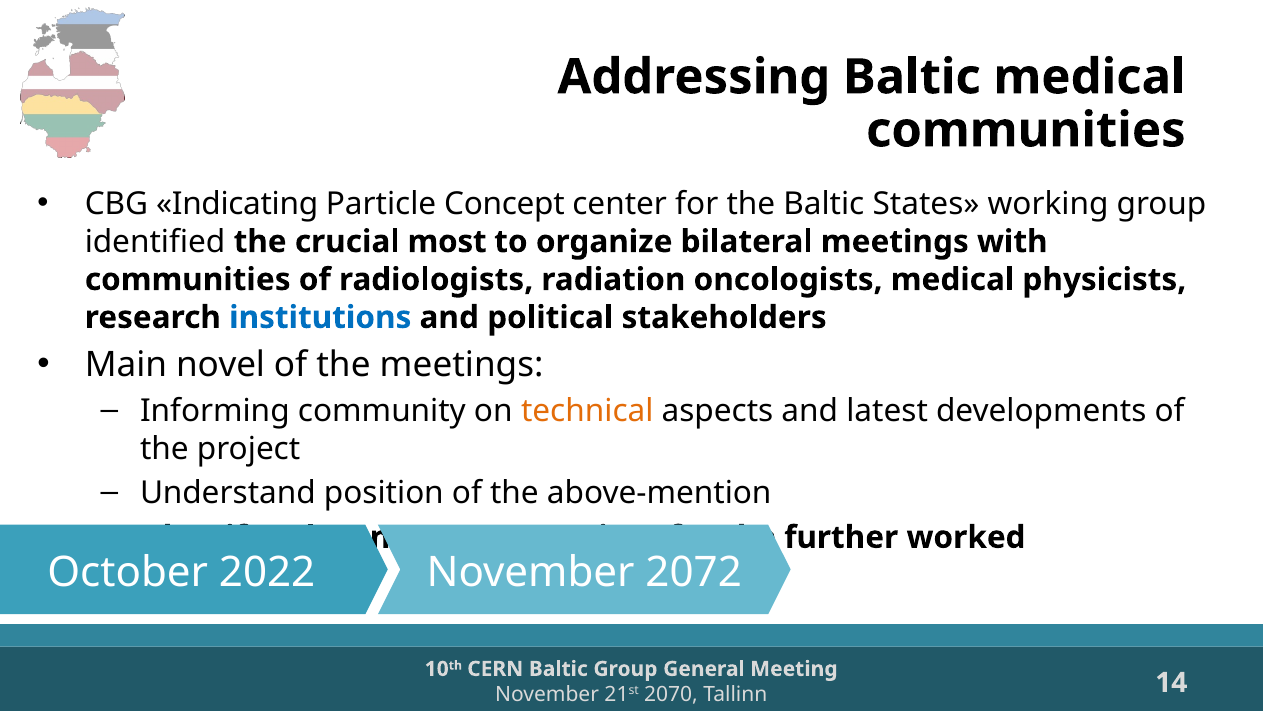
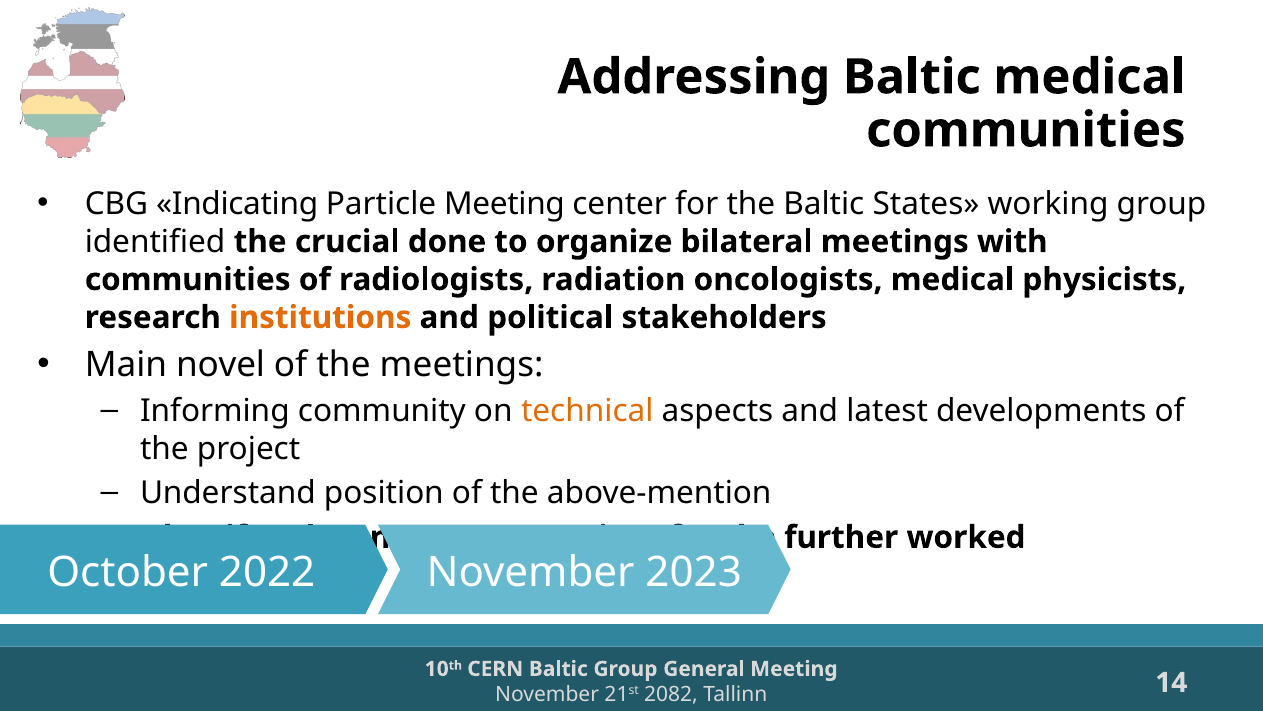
Particle Concept: Concept -> Meeting
most: most -> done
institutions colour: blue -> orange
2072: 2072 -> 2023
2070: 2070 -> 2082
